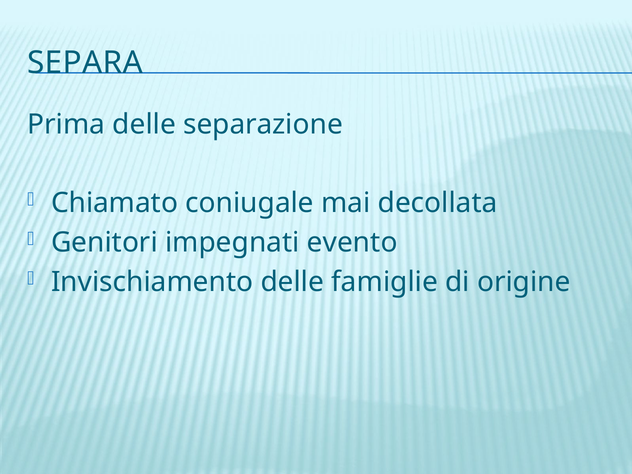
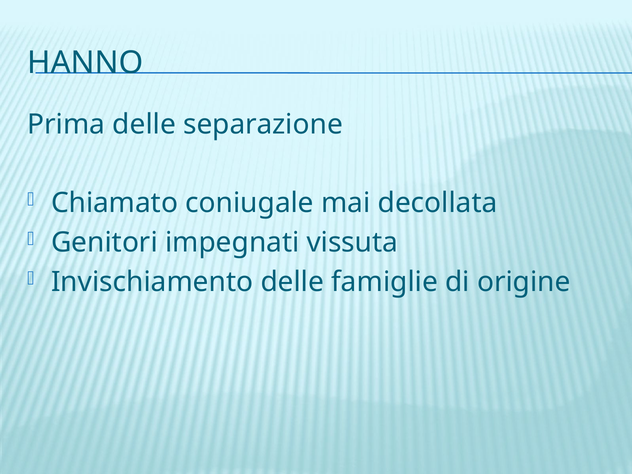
SEPARA: SEPARA -> HANNO
evento: evento -> vissuta
